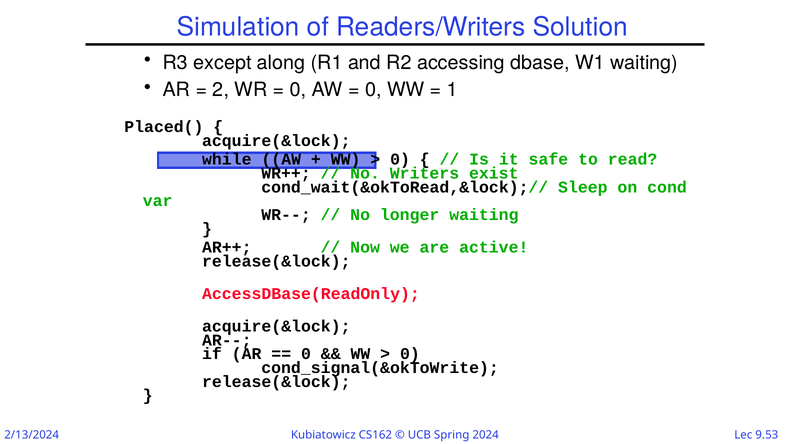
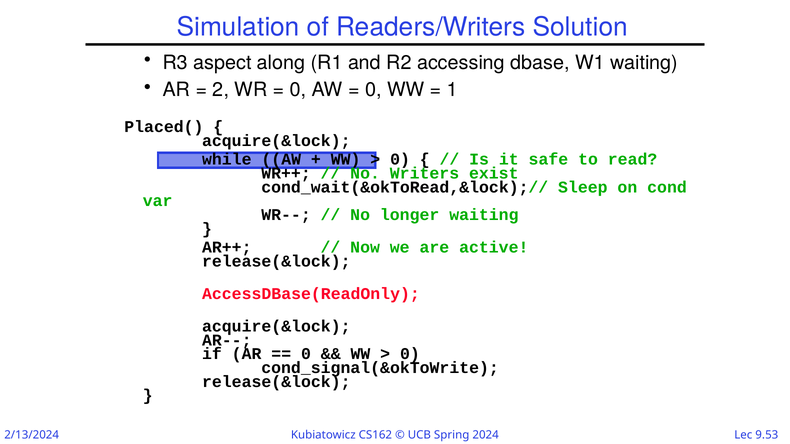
except: except -> aspect
